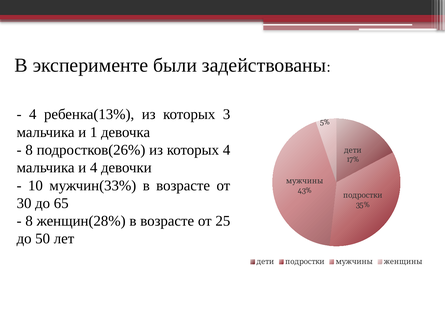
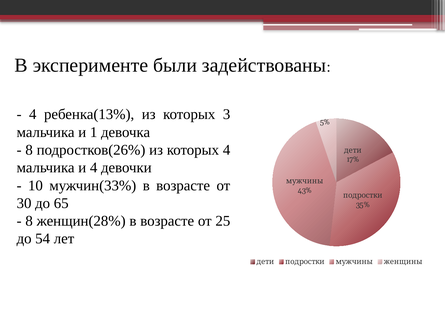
50: 50 -> 54
